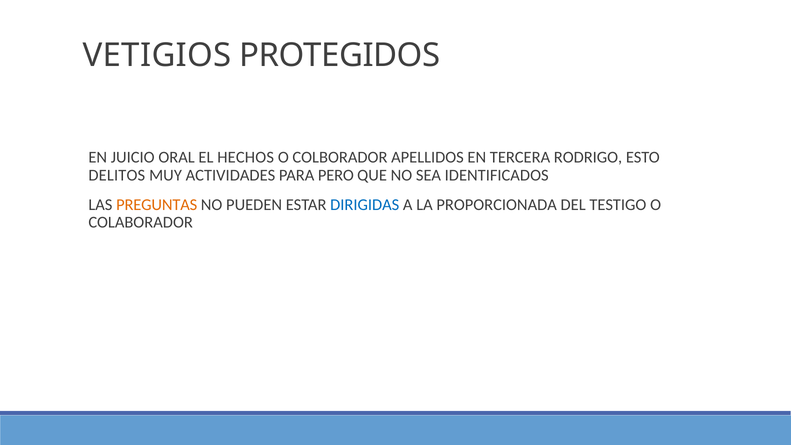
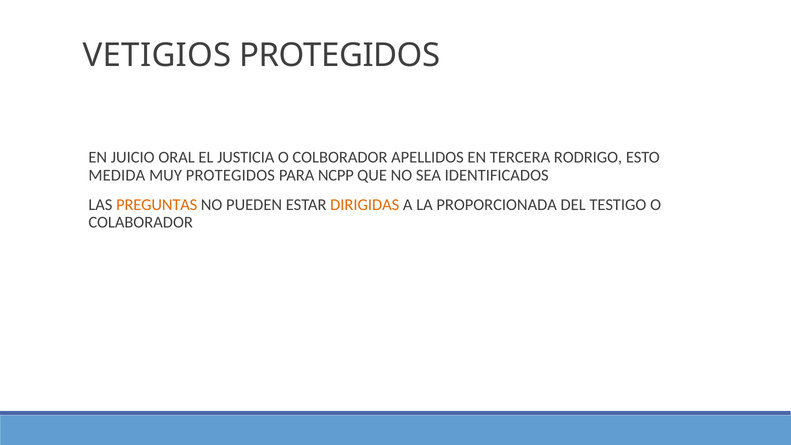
HECHOS: HECHOS -> JUSTICIA
DELITOS: DELITOS -> MEDIDA
MUY ACTIVIDADES: ACTIVIDADES -> PROTEGIDOS
PERO: PERO -> NCPP
DIRIGIDAS colour: blue -> orange
